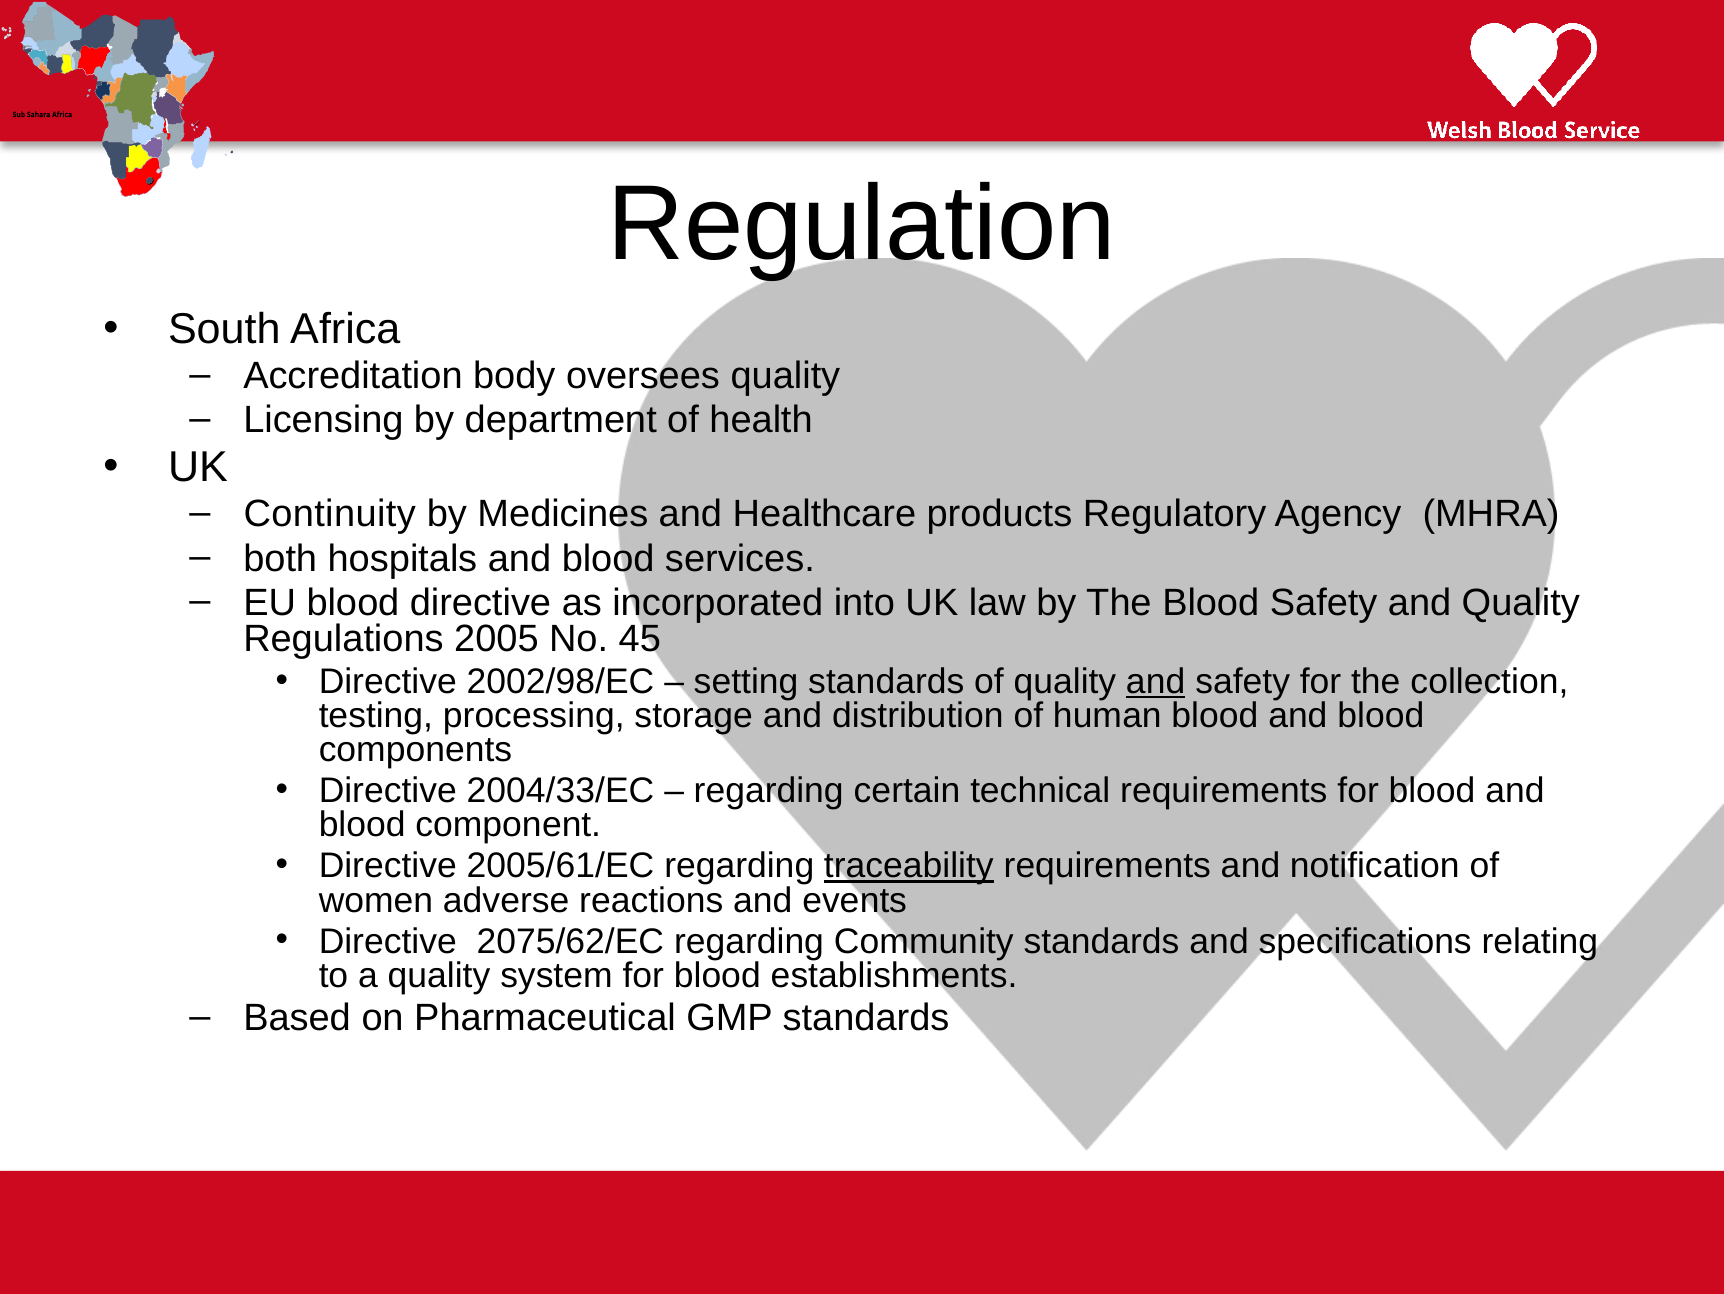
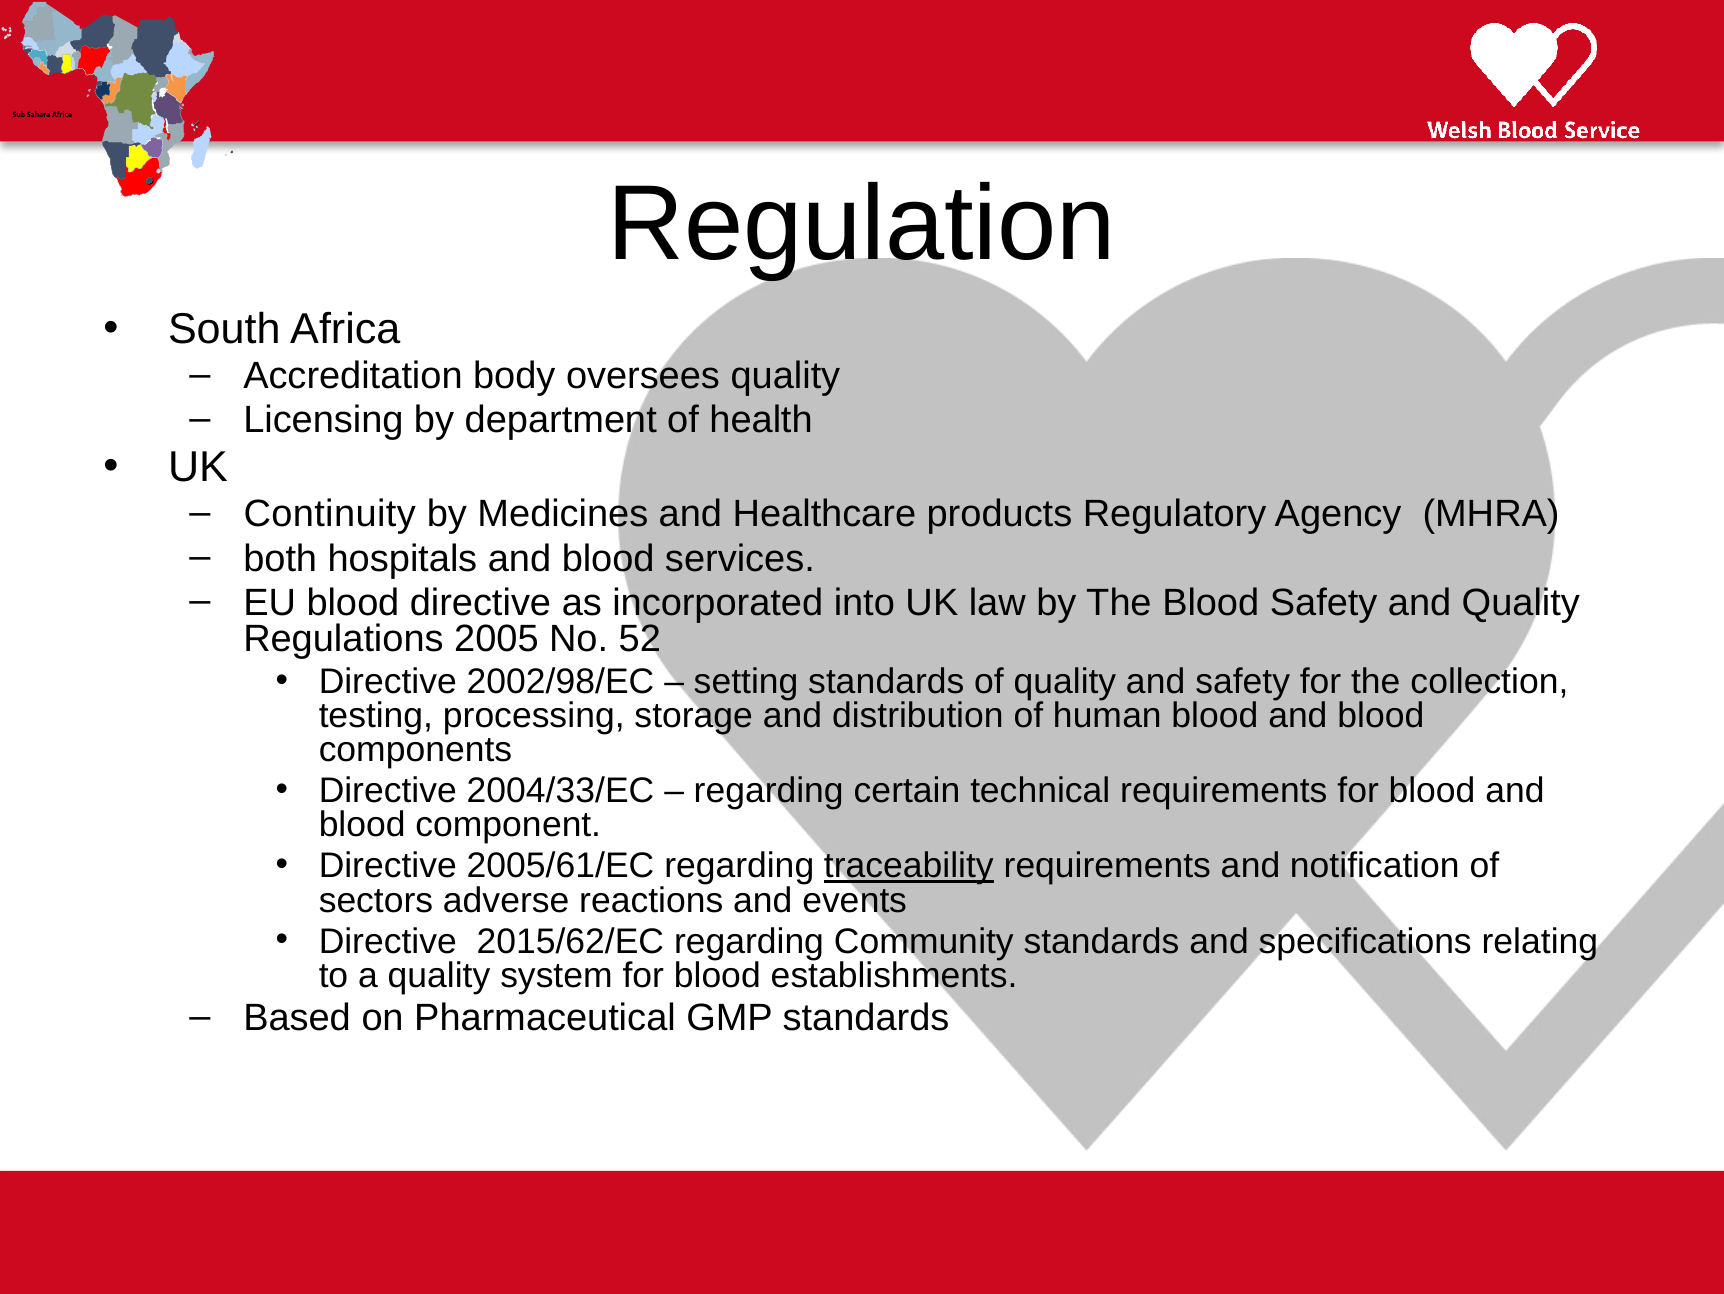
45: 45 -> 52
and at (1156, 681) underline: present -> none
women: women -> sectors
2075/62/EC: 2075/62/EC -> 2015/62/EC
